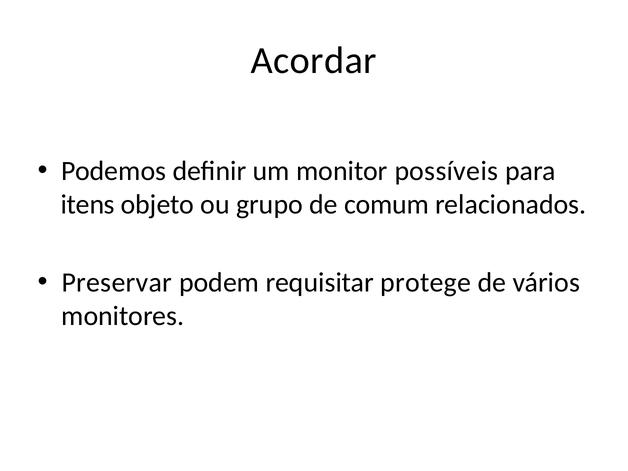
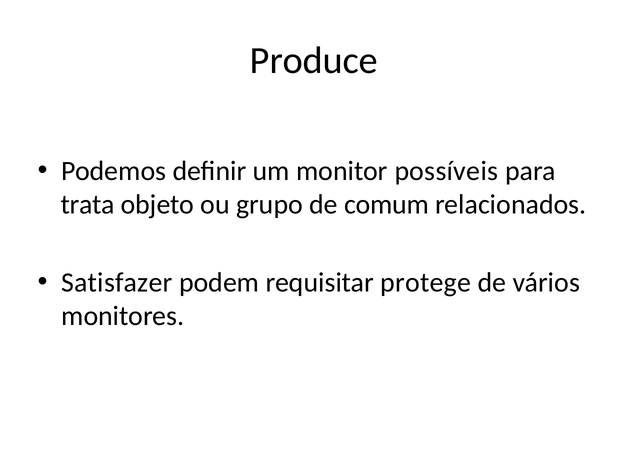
Acordar: Acordar -> Produce
itens: itens -> trata
Preservar: Preservar -> Satisfazer
